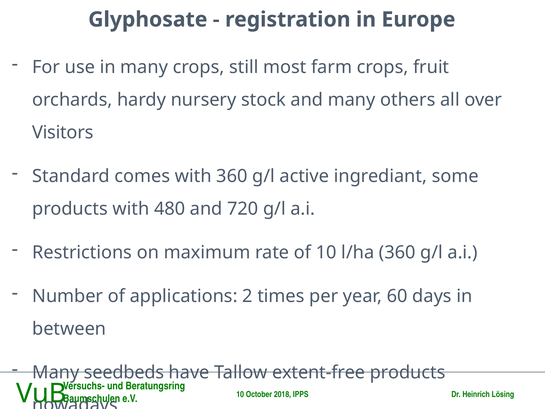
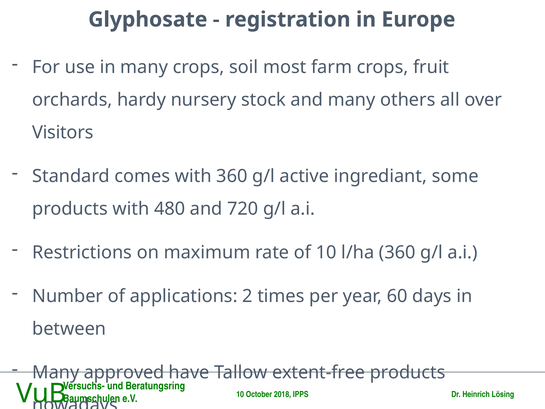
still: still -> soil
seedbeds: seedbeds -> approved
